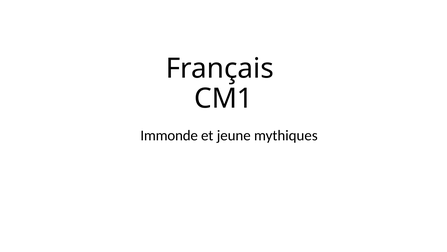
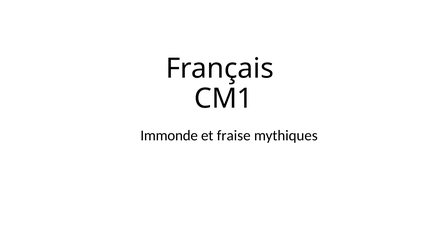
jeune: jeune -> fraise
